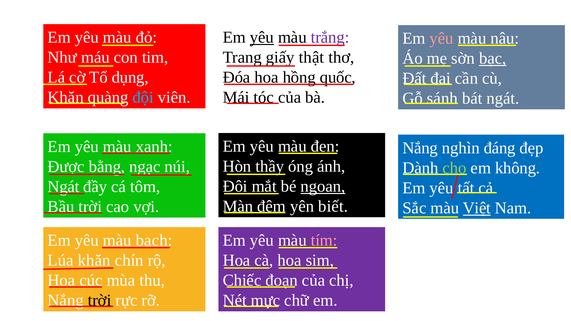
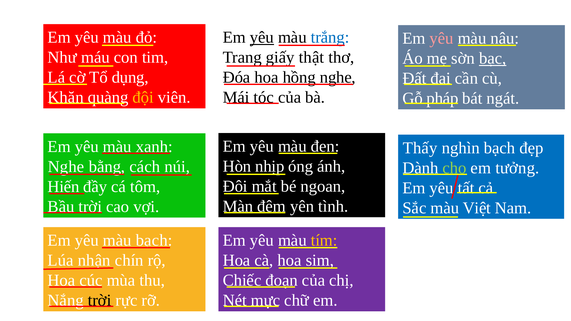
trắng colour: purple -> blue
hồng quốc: quốc -> nghe
đội colour: light blue -> yellow
sánh: sánh -> pháp
Nắng at (420, 148): Nắng -> Thấy
nghìn đáng: đáng -> bạch
thầy: thầy -> nhịp
Được at (66, 167): Được -> Nghe
ngạc: ngạc -> cách
không: không -> tưởng
ngoan underline: present -> none
Ngát at (63, 187): Ngát -> Hiến
biết: biết -> tình
Việt underline: present -> none
tím colour: pink -> yellow
Lúa khăn: khăn -> nhận
